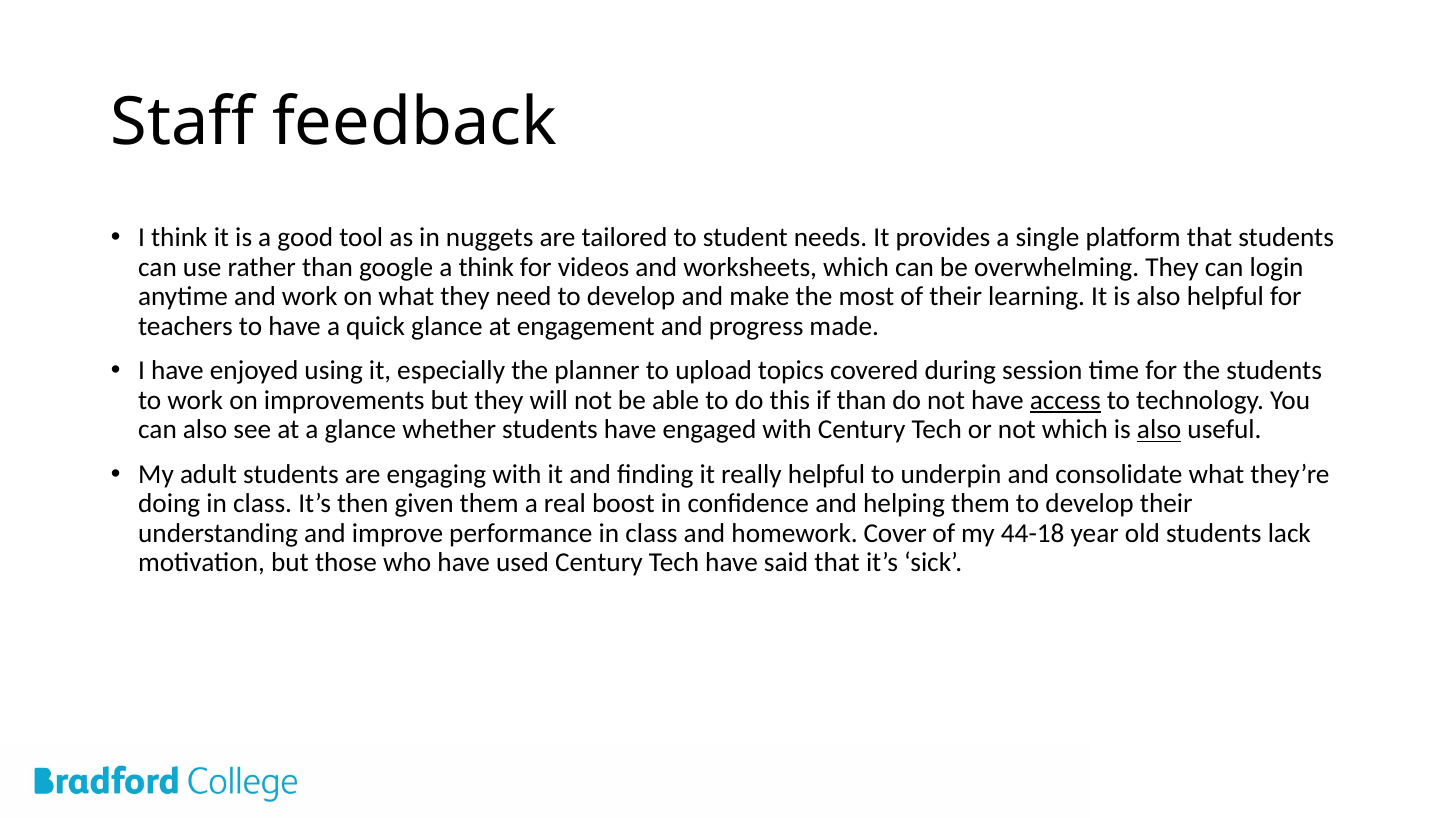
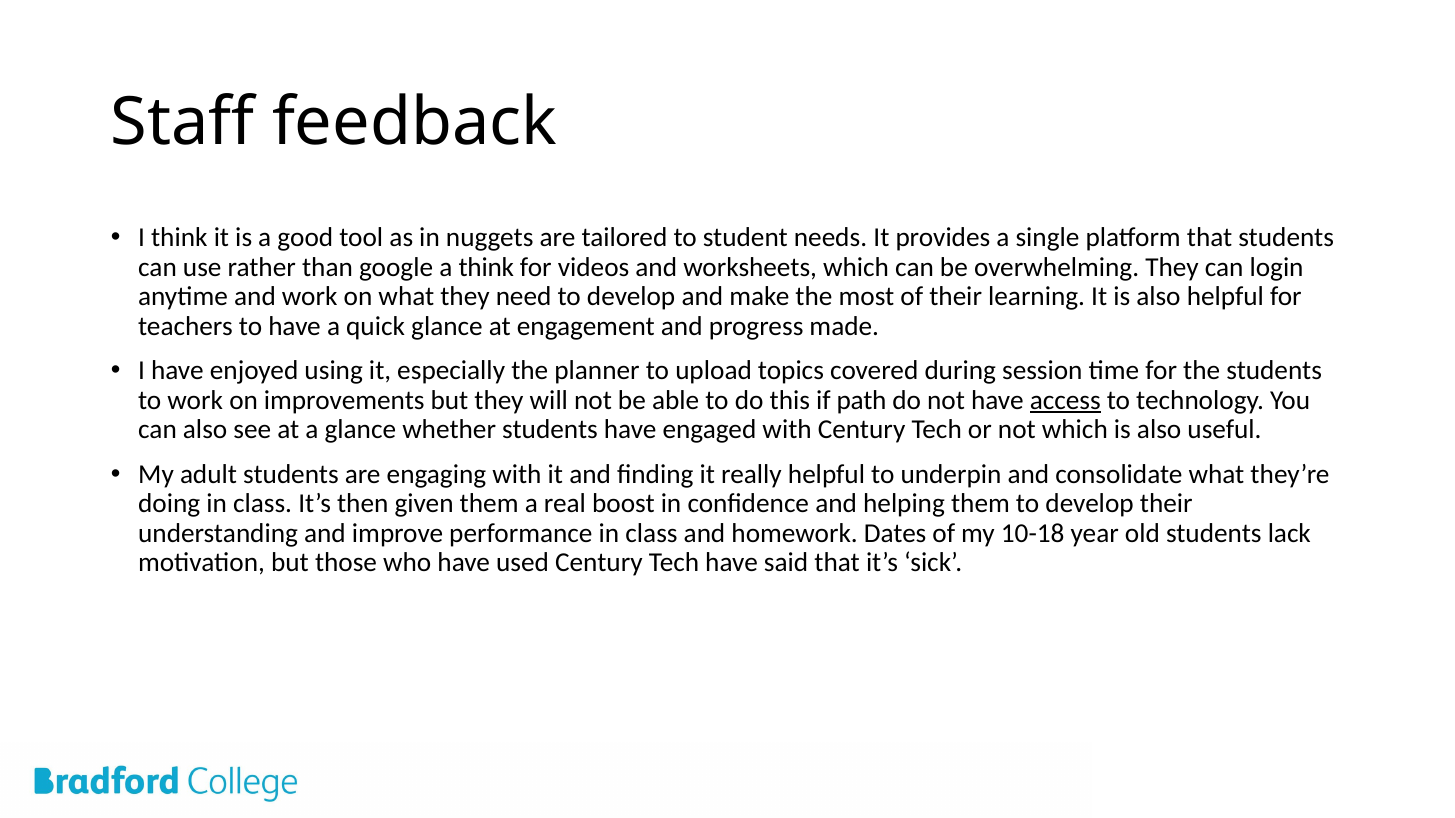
if than: than -> path
also at (1159, 430) underline: present -> none
Cover: Cover -> Dates
44-18: 44-18 -> 10-18
